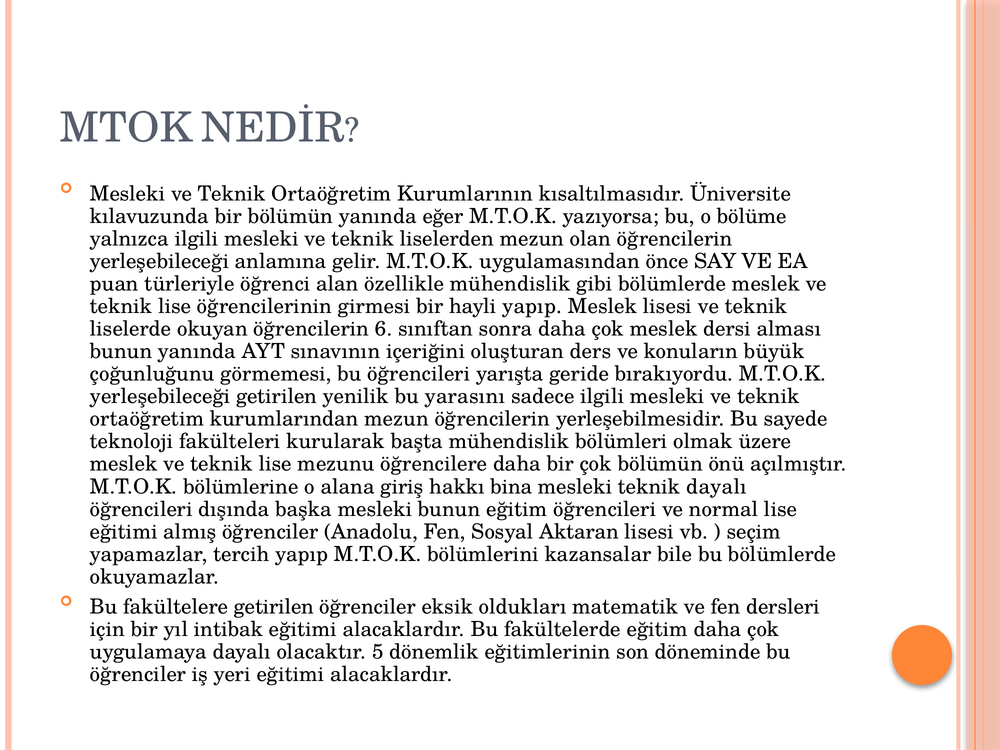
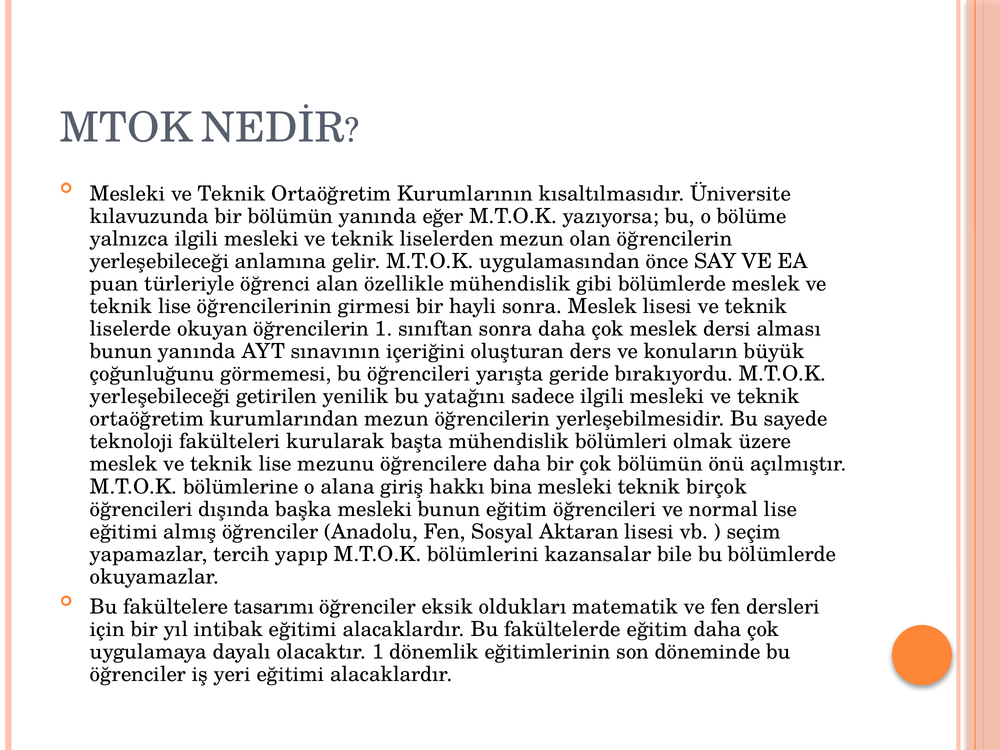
hayli yapıp: yapıp -> sonra
öğrencilerin 6: 6 -> 1
yarasını: yarasını -> yatağını
teknik dayalı: dayalı -> birçok
fakültelere getirilen: getirilen -> tasarımı
olacaktır 5: 5 -> 1
